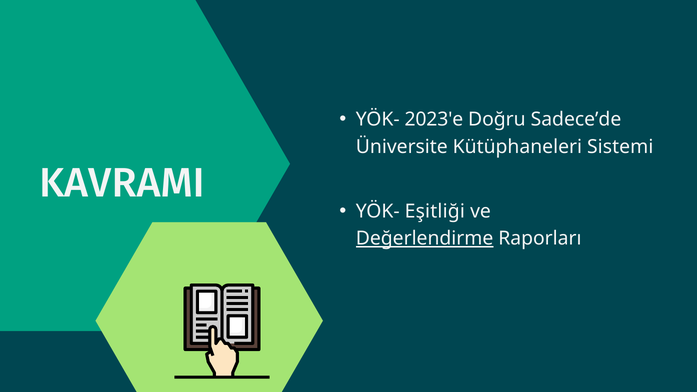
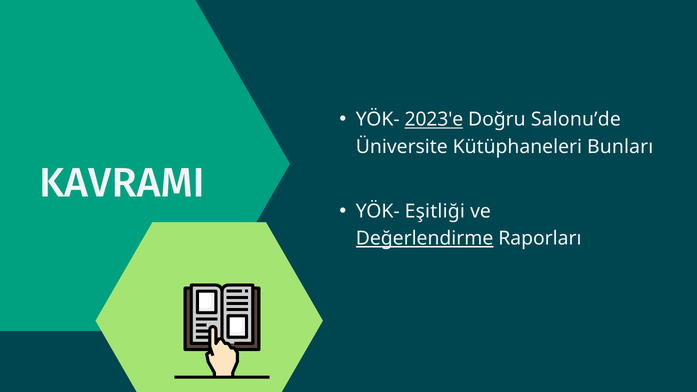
2023'e underline: none -> present
Sadece’de: Sadece’de -> Salonu’de
Sistemi: Sistemi -> Bunları
